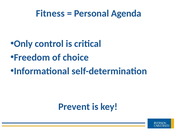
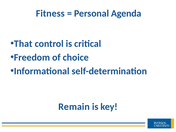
Only: Only -> That
Prevent: Prevent -> Remain
